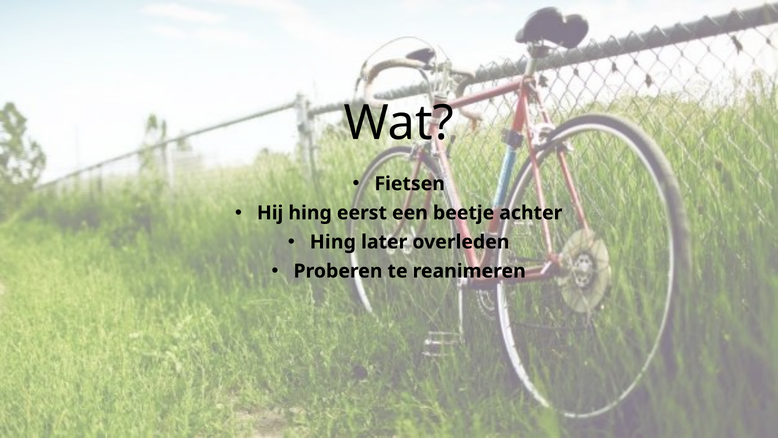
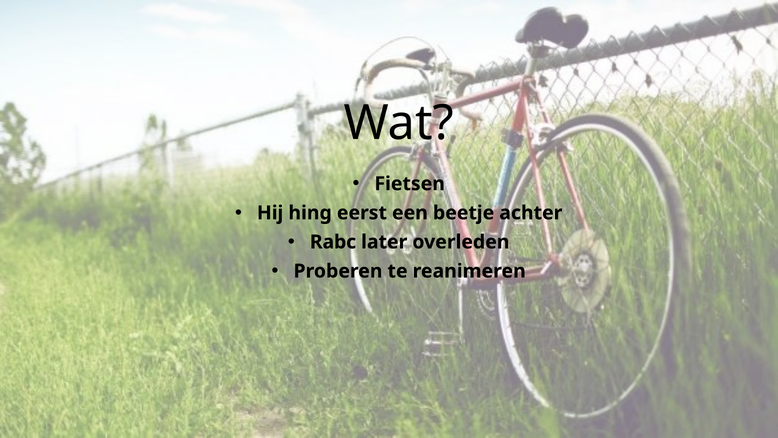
Hing at (333, 242): Hing -> Rabc
